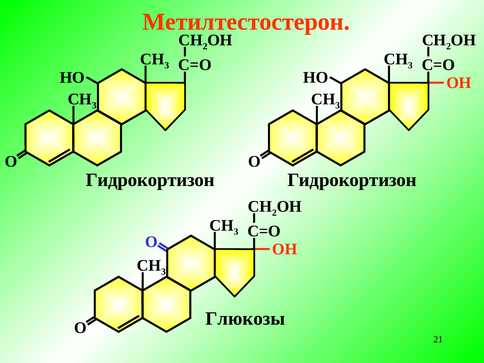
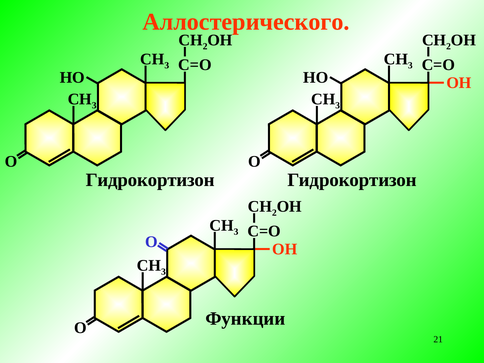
Метилтестостерон: Метилтестостерон -> Аллостерического
Глюкозы: Глюкозы -> Функции
